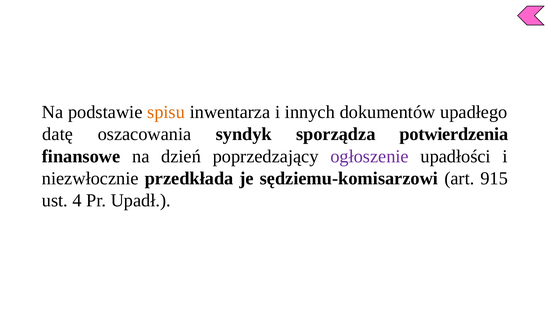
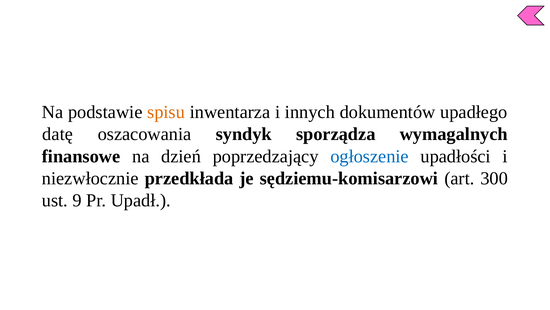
potwierdzenia: potwierdzenia -> wymagalnych
ogłoszenie colour: purple -> blue
915: 915 -> 300
4: 4 -> 9
